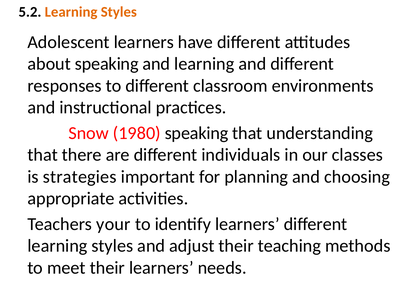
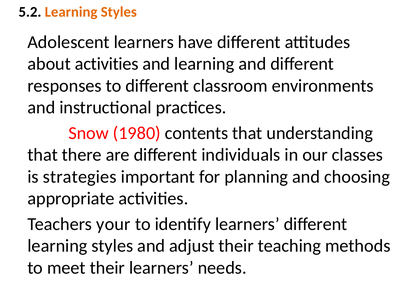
about speaking: speaking -> activities
1980 speaking: speaking -> contents
